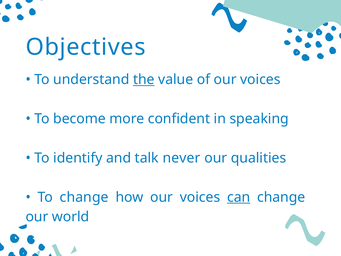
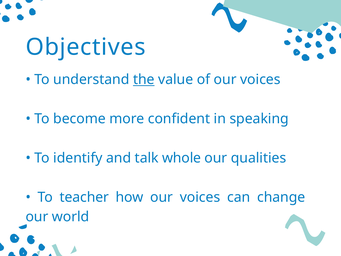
never: never -> whole
To change: change -> teacher
can underline: present -> none
